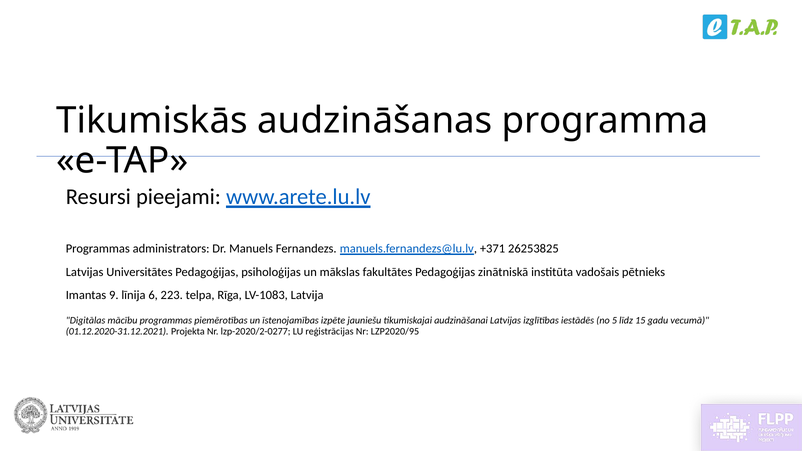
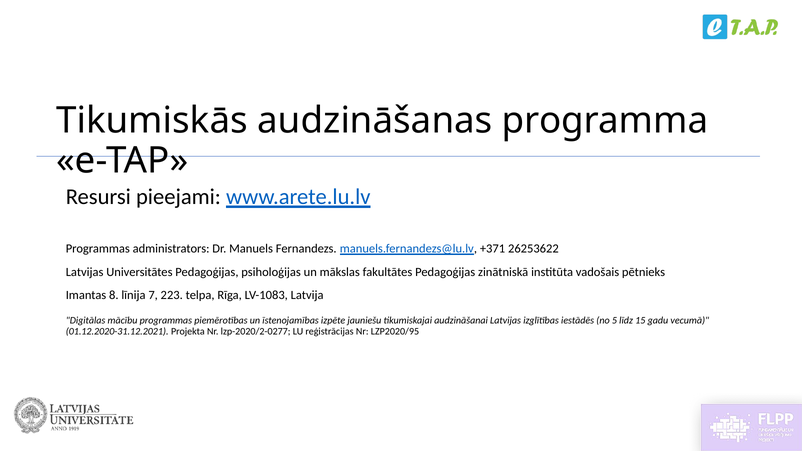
26253825: 26253825 -> 26253622
9: 9 -> 8
6: 6 -> 7
